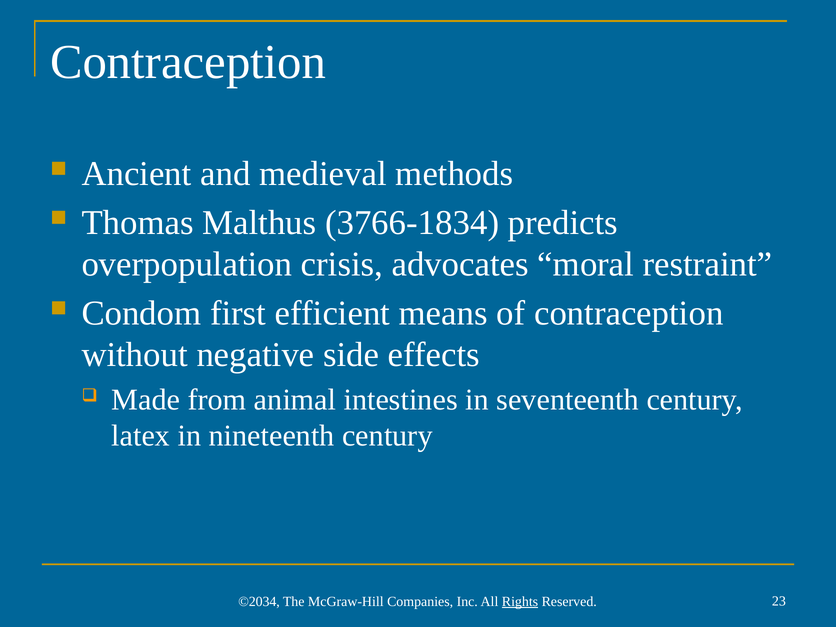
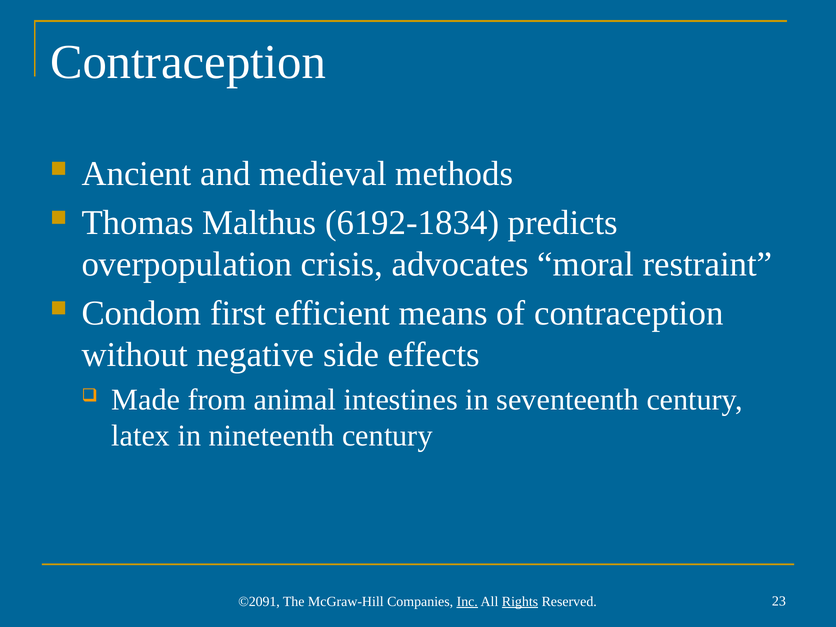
3766-1834: 3766-1834 -> 6192-1834
©2034: ©2034 -> ©2091
Inc underline: none -> present
